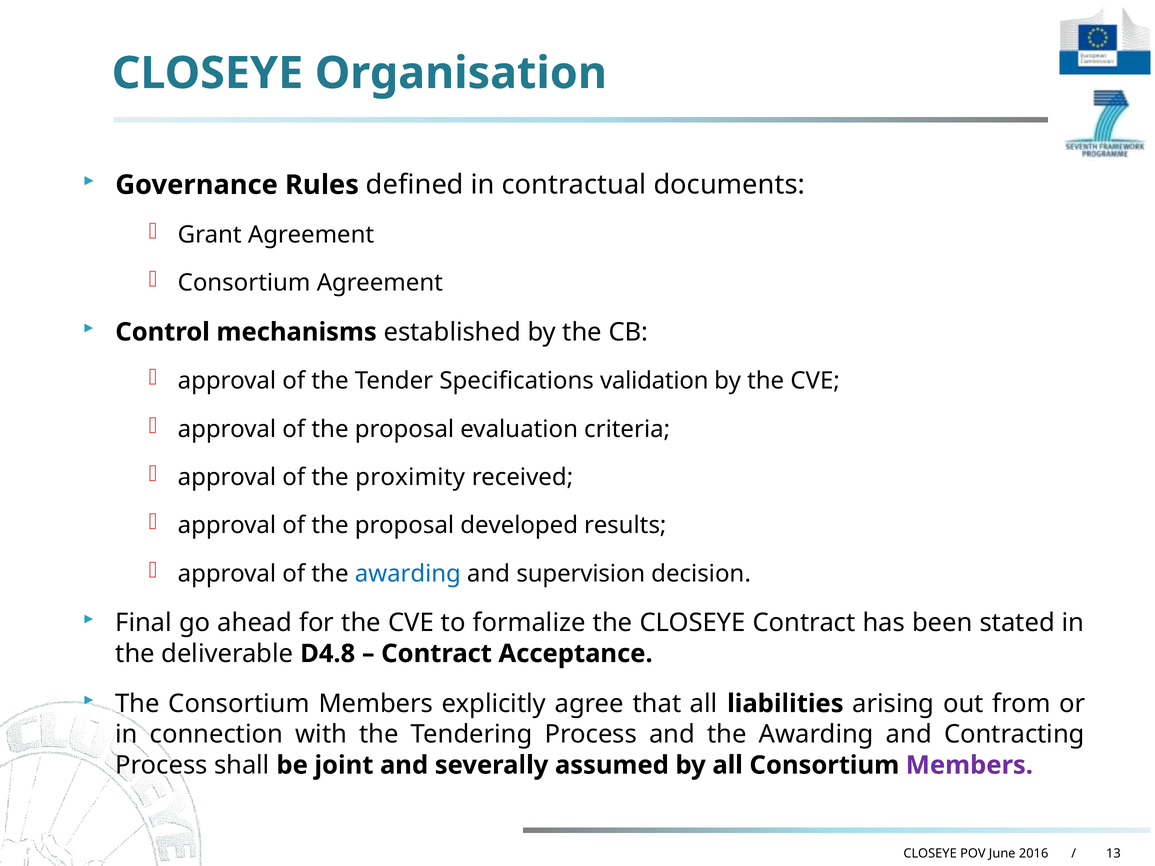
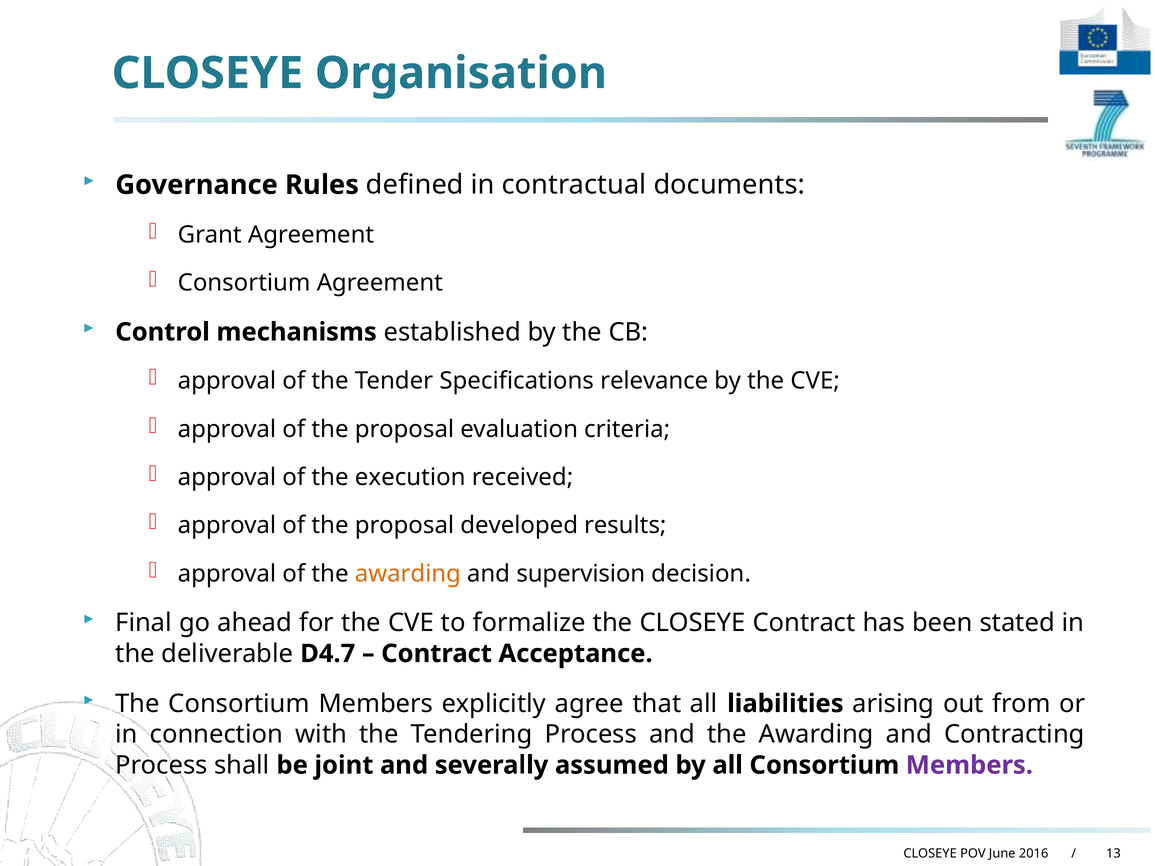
validation: validation -> relevance
proximity: proximity -> execution
awarding at (408, 574) colour: blue -> orange
D4.8: D4.8 -> D4.7
